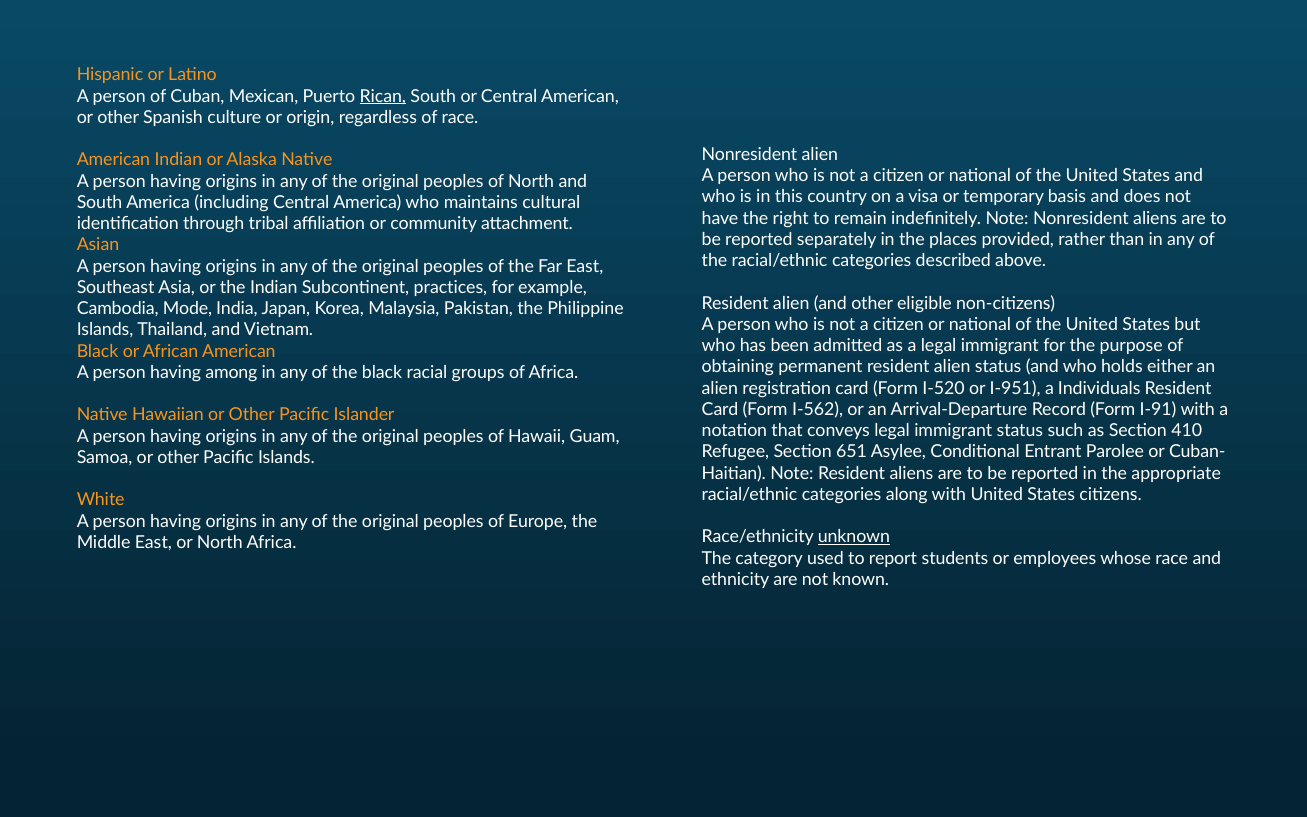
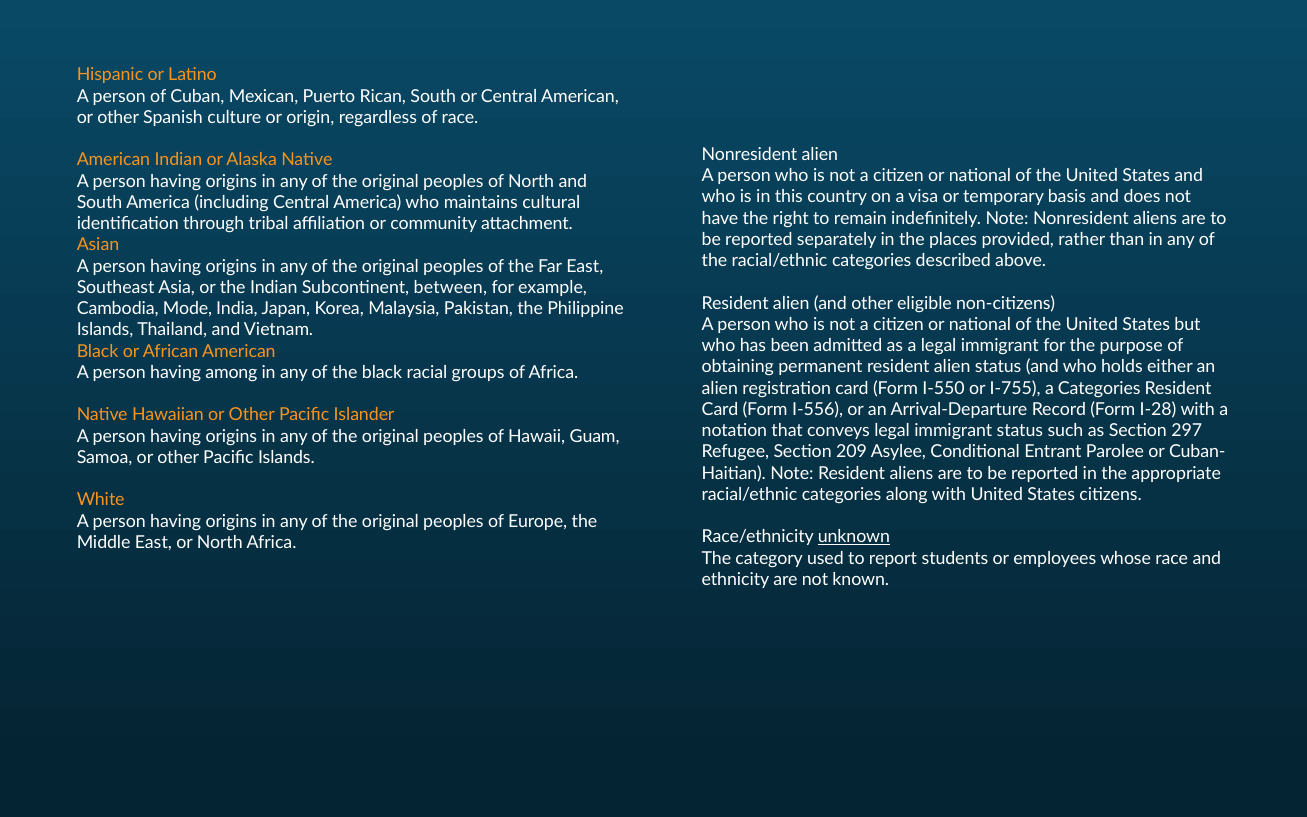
Rican underline: present -> none
practices: practices -> between
I-520: I-520 -> I-550
I-951: I-951 -> I-755
a Individuals: Individuals -> Categories
I-562: I-562 -> I-556
I-91: I-91 -> I-28
410: 410 -> 297
651: 651 -> 209
